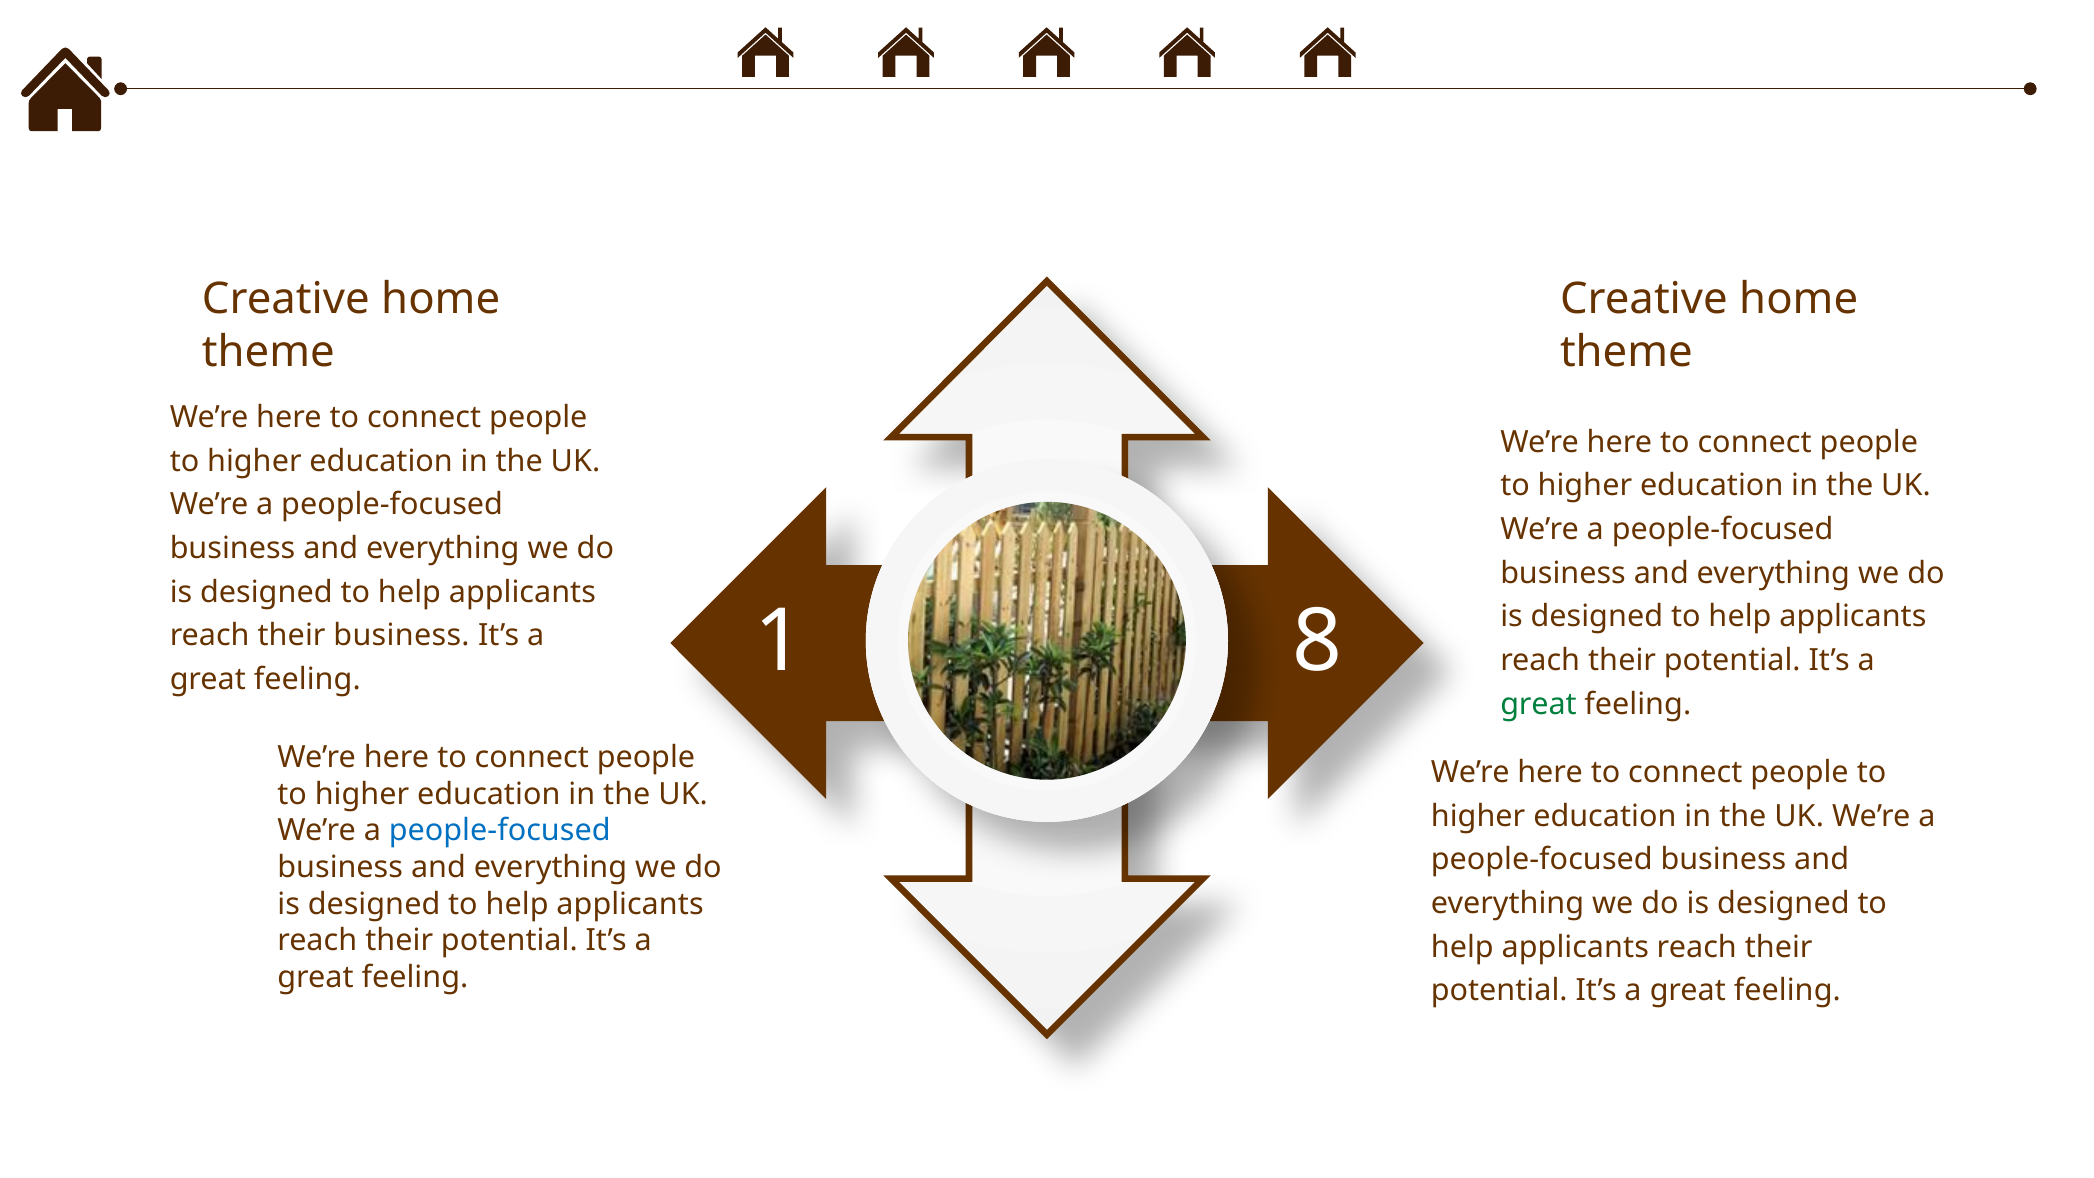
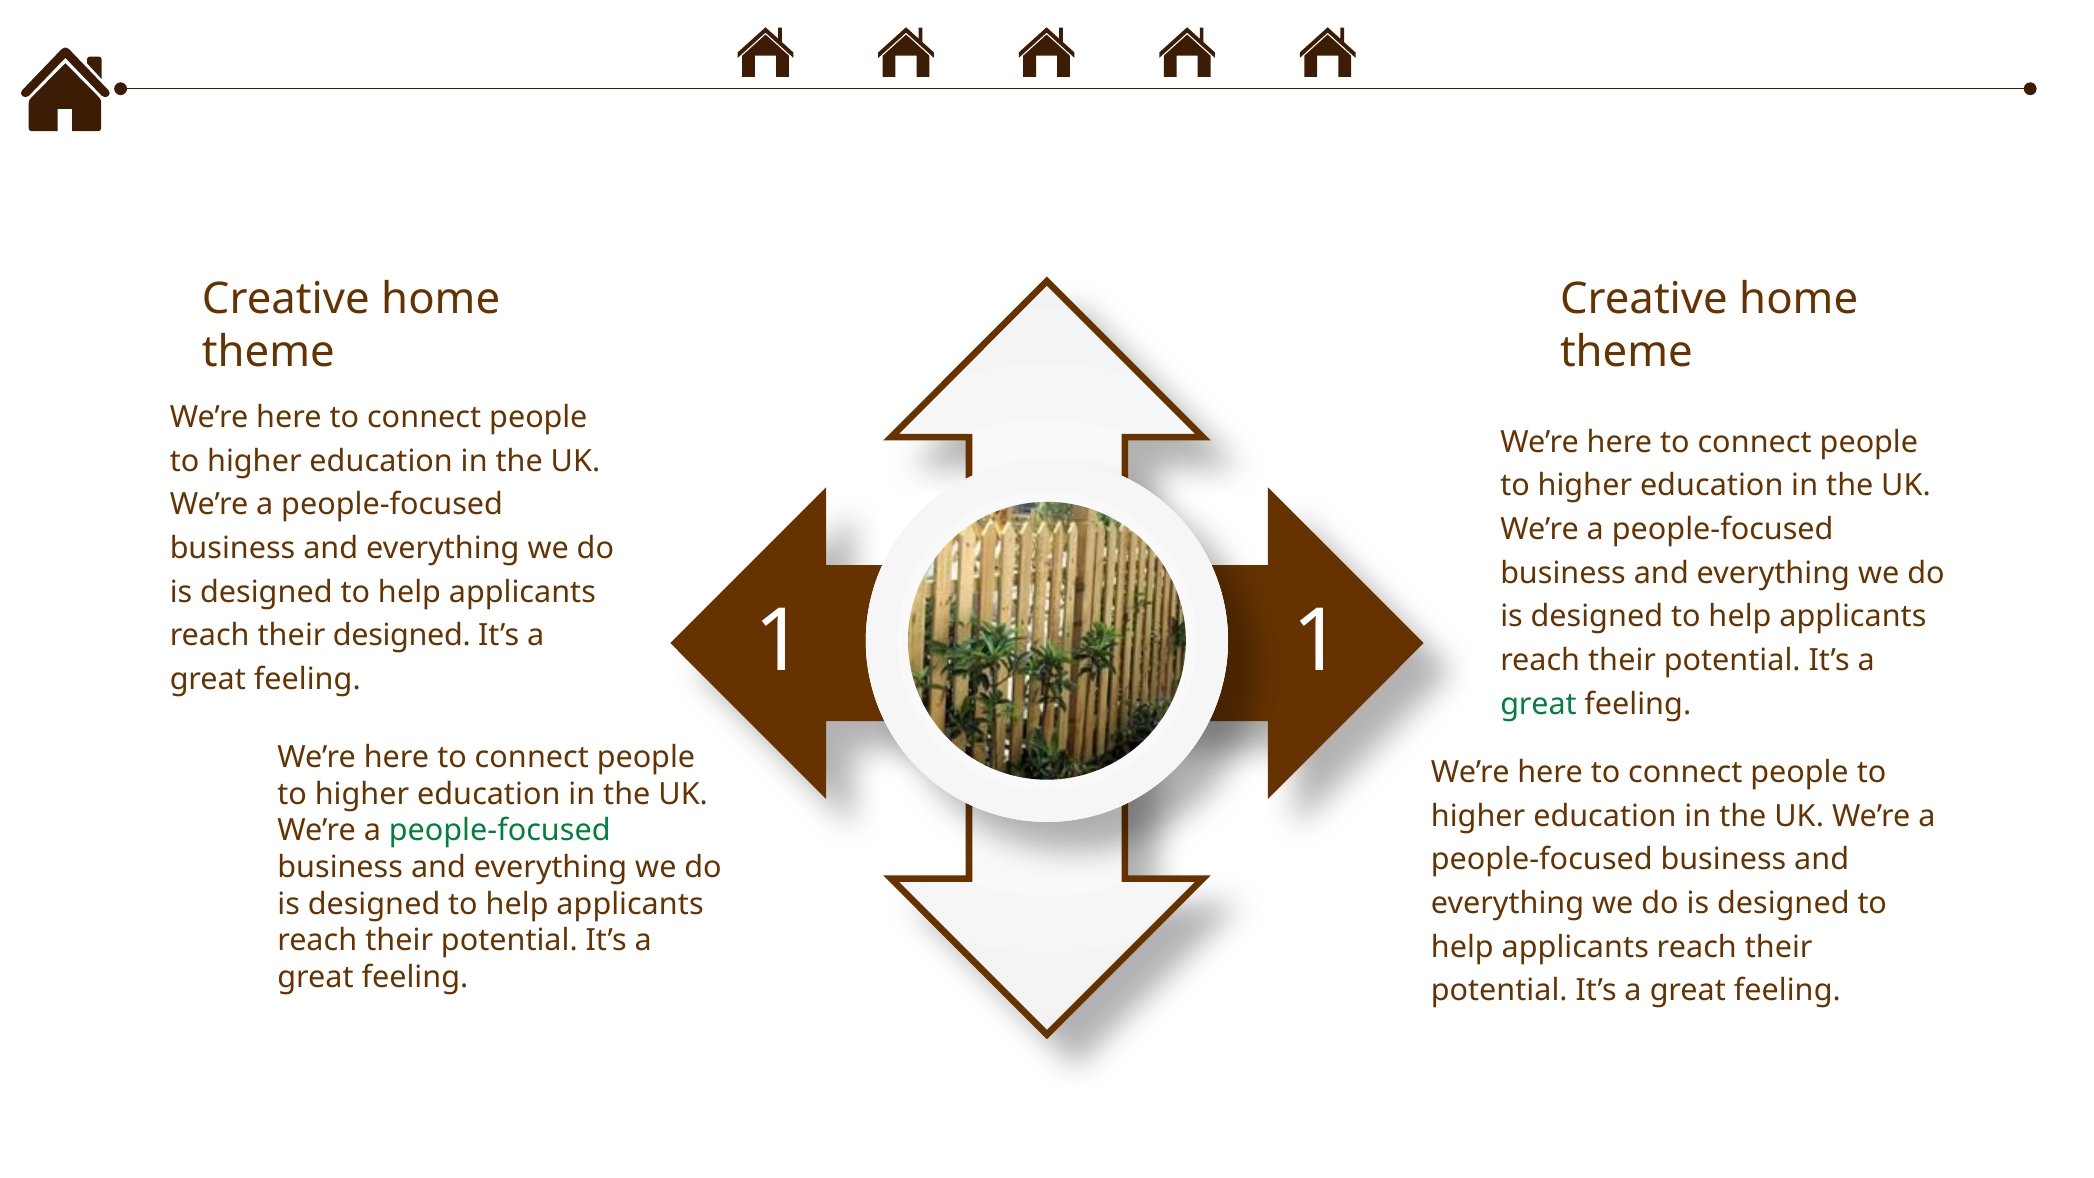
1 8: 8 -> 1
their business: business -> designed
people-focused at (500, 831) colour: blue -> green
